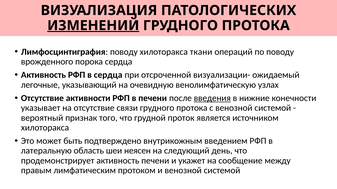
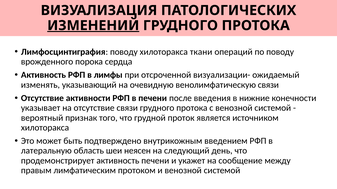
в сердца: сердца -> лимфы
легочные: легочные -> изменять
венолимфатическую узлах: узлах -> связи
введения underline: present -> none
